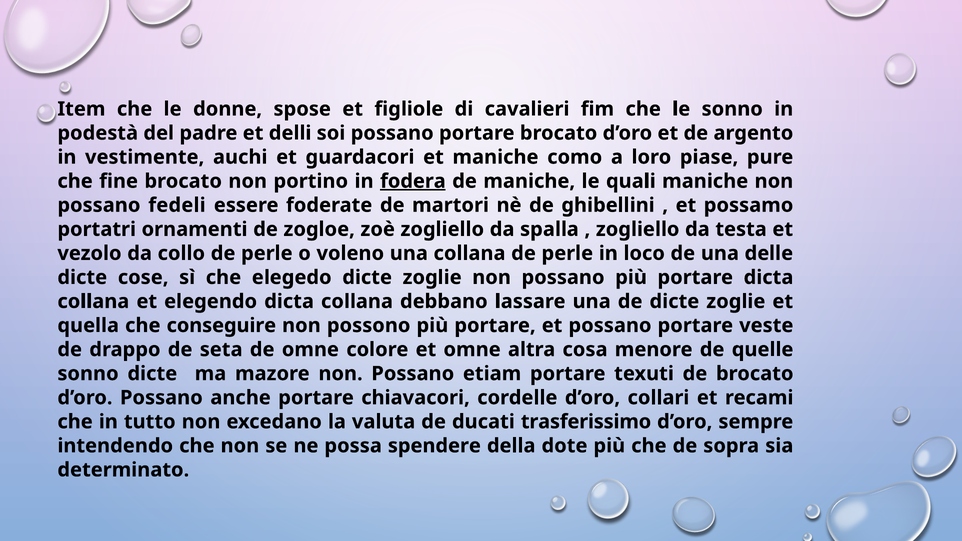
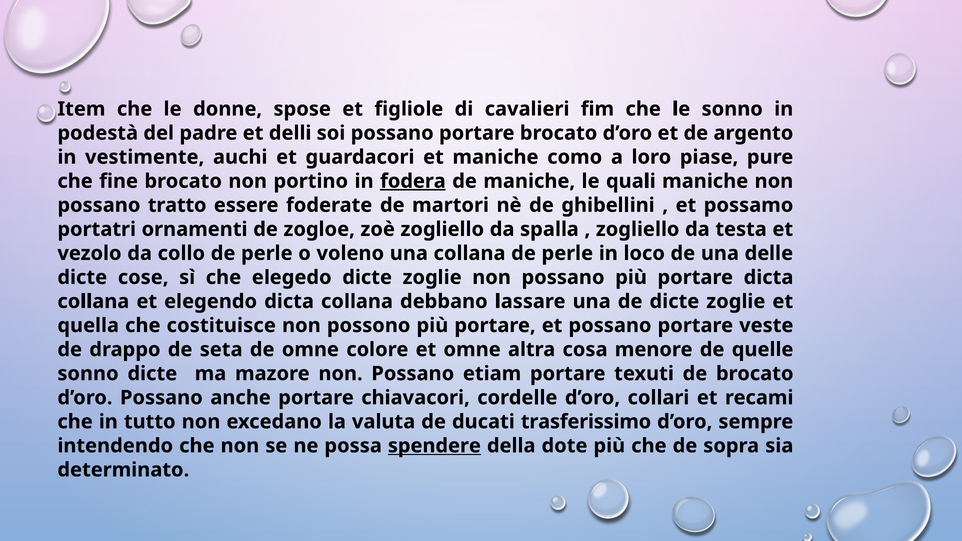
fedeli: fedeli -> tratto
conseguire: conseguire -> costituisce
spendere underline: none -> present
